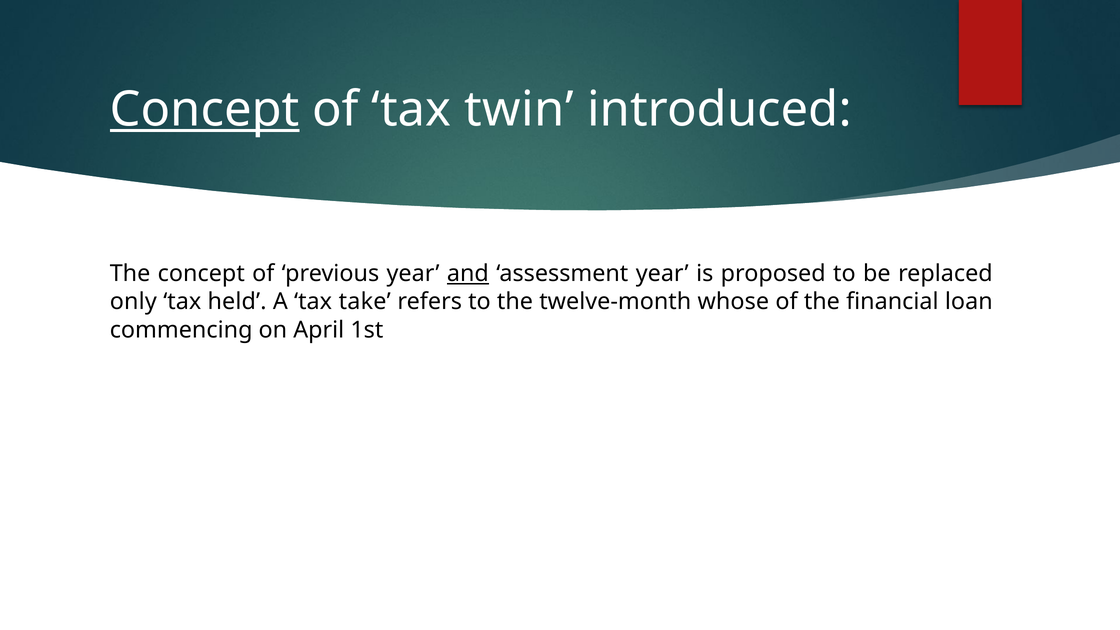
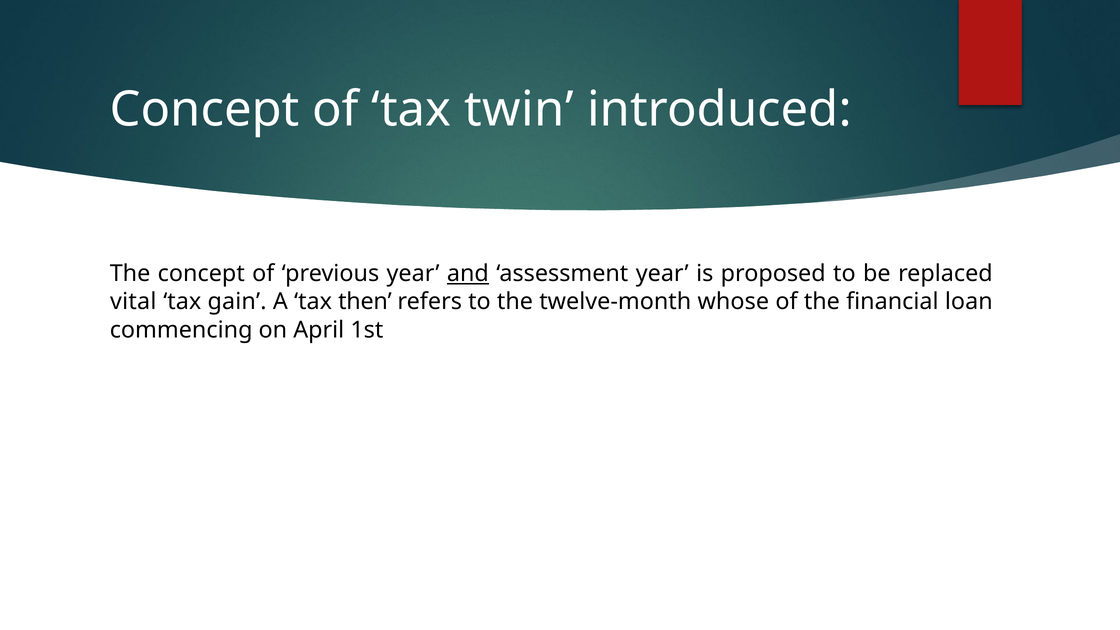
Concept at (205, 109) underline: present -> none
only: only -> vital
held: held -> gain
take: take -> then
